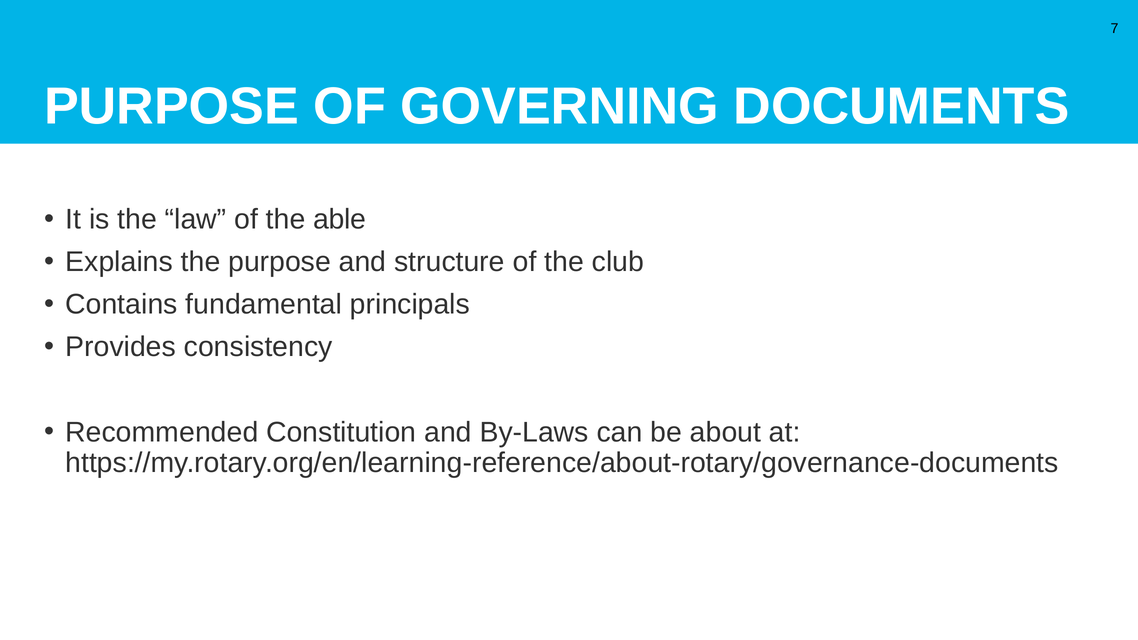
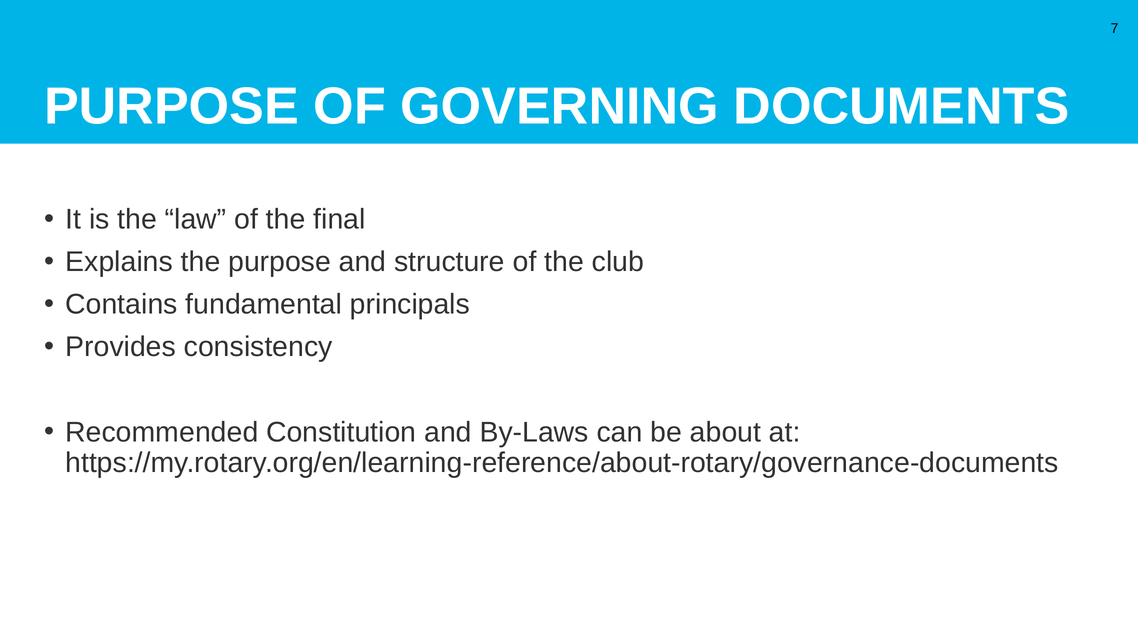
able: able -> final
